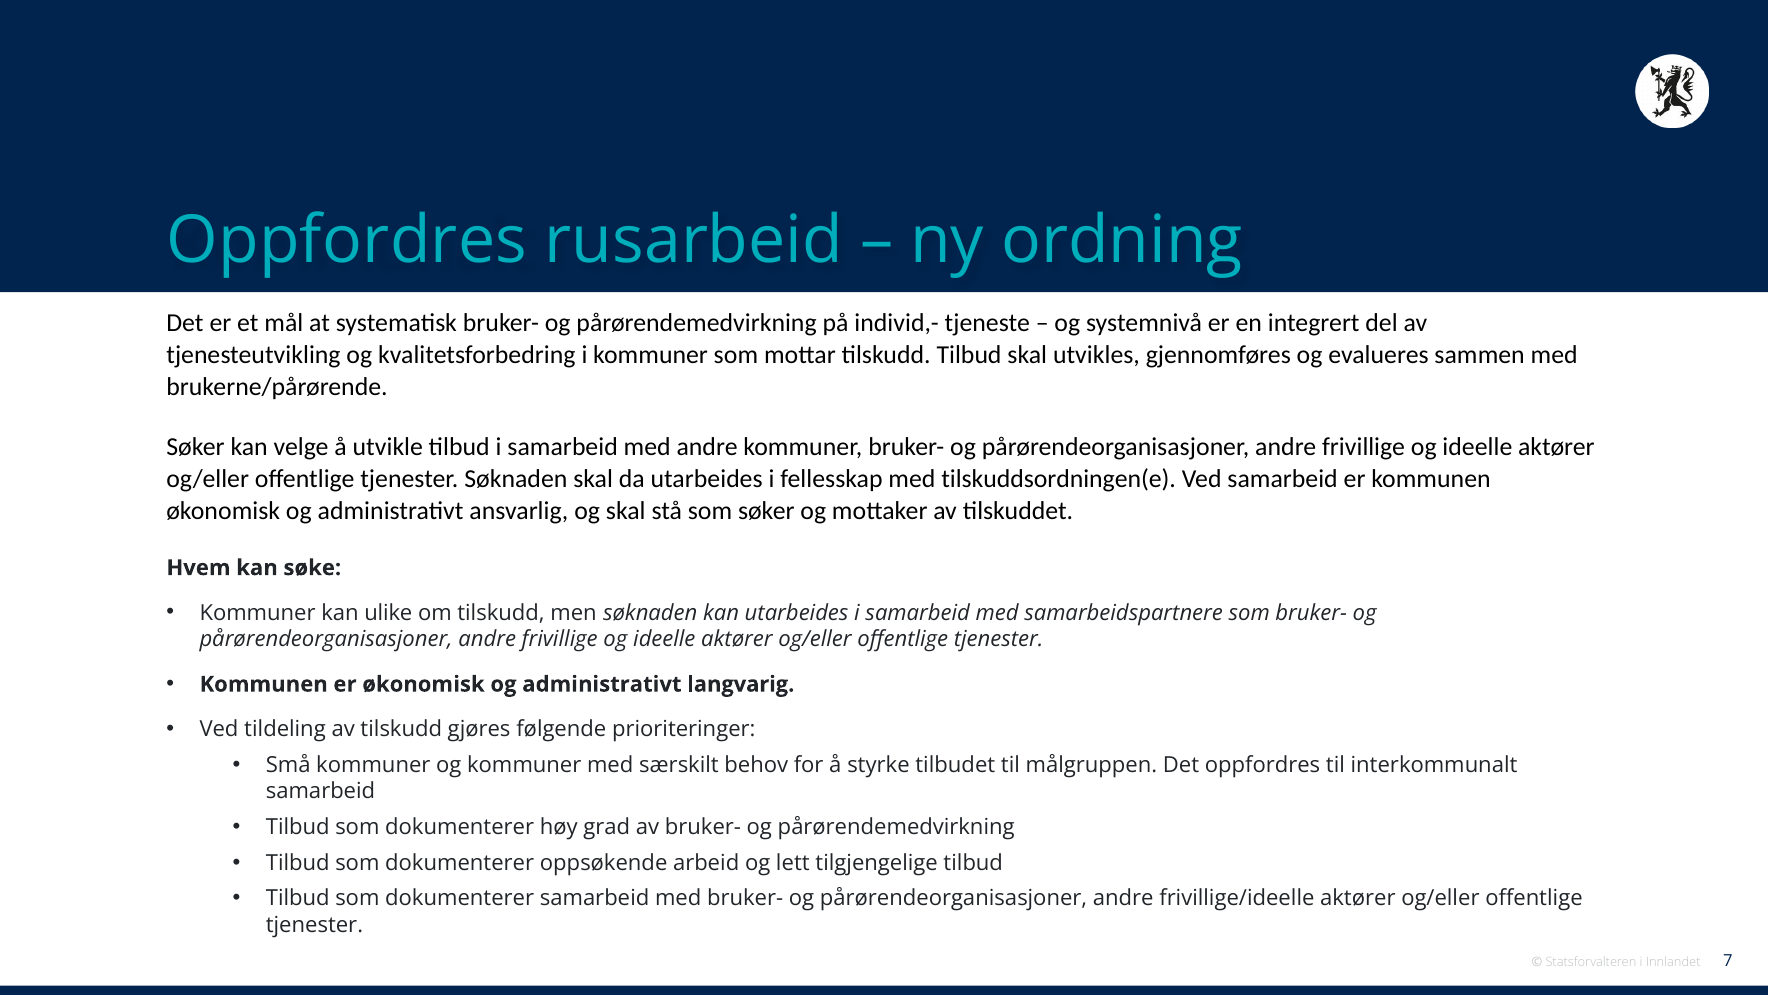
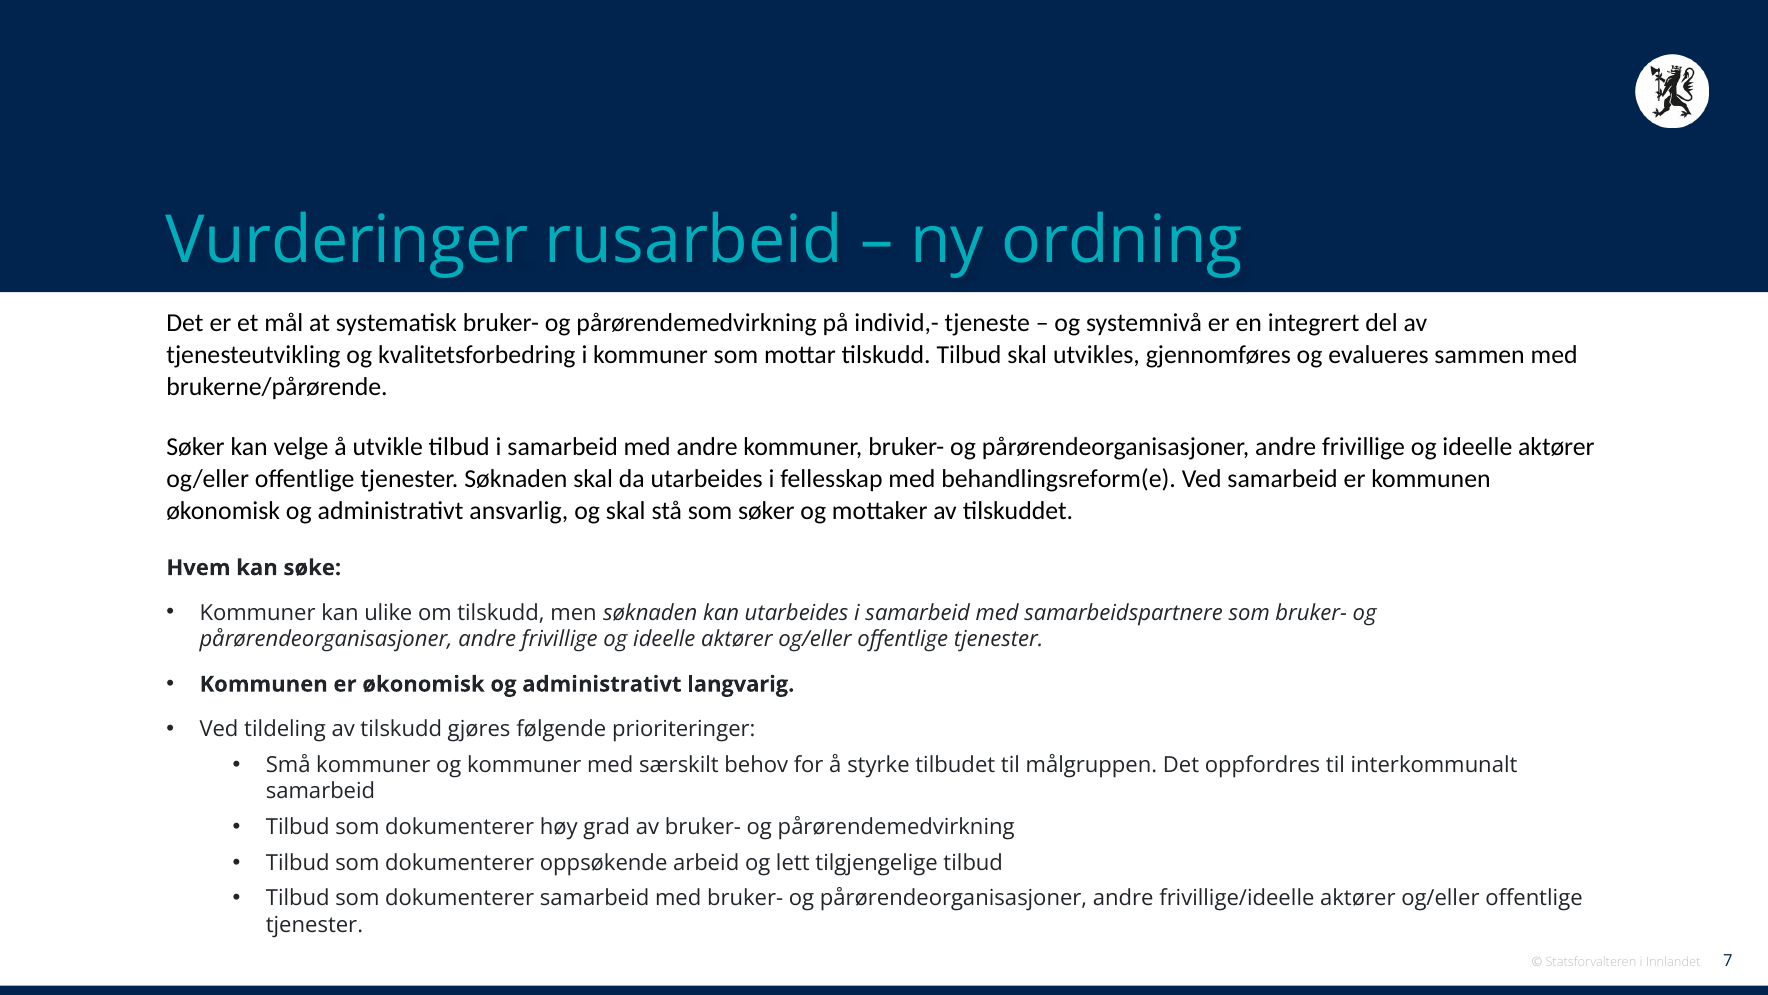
Oppfordres at (347, 241): Oppfordres -> Vurderinger
tilskuddsordningen(e: tilskuddsordningen(e -> behandlingsreform(e
